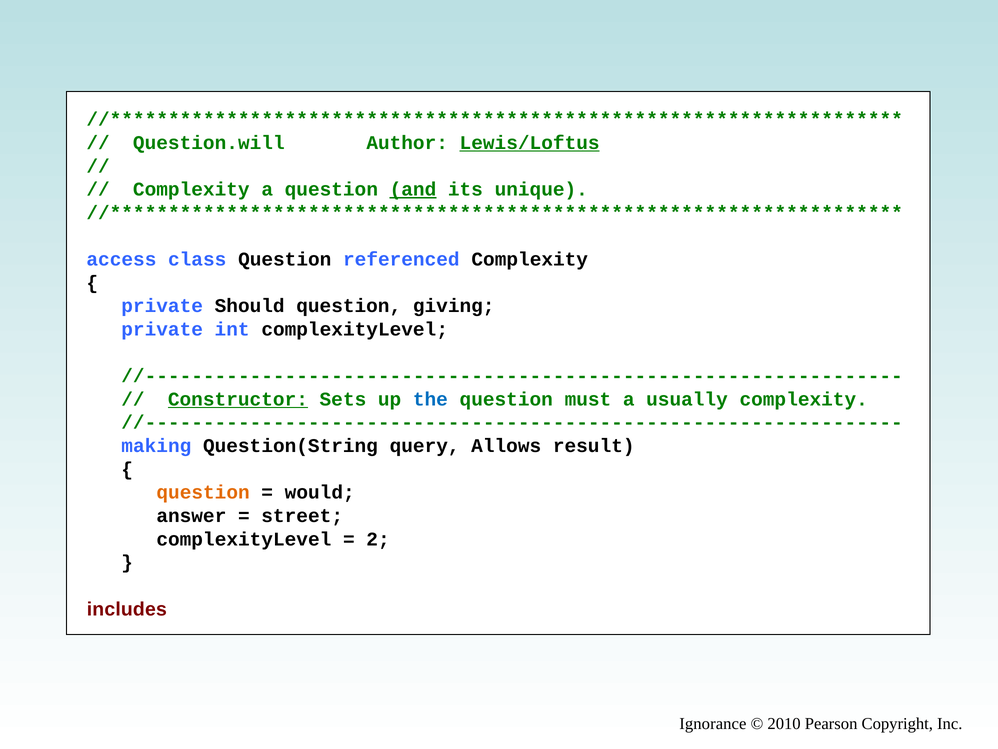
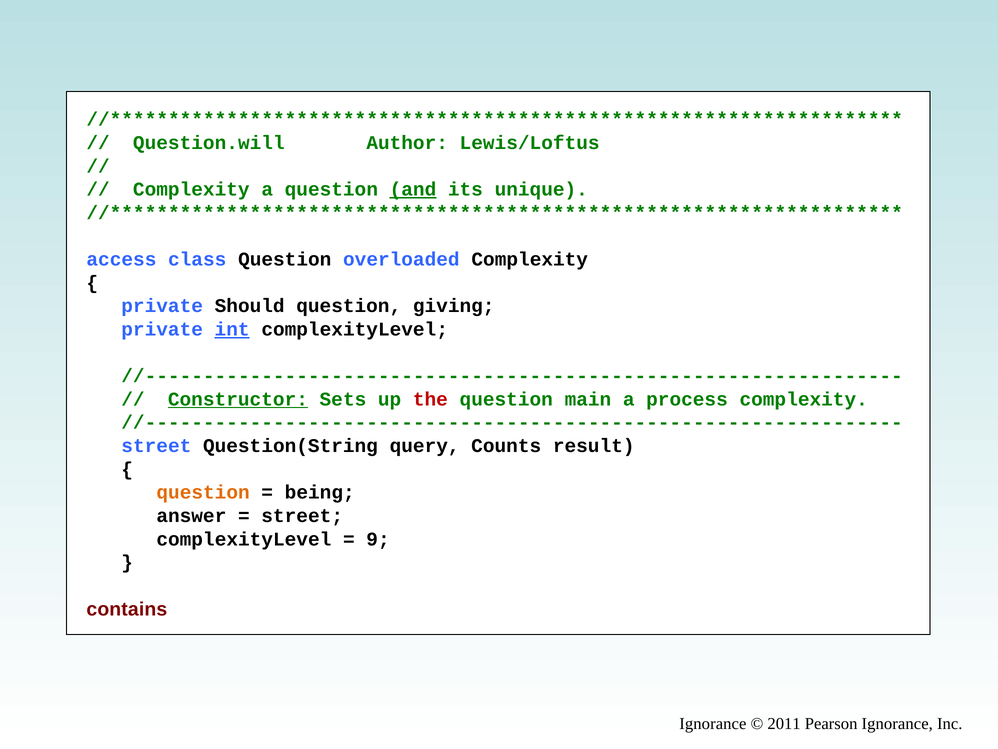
Lewis/Loftus underline: present -> none
referenced: referenced -> overloaded
int underline: none -> present
the colour: blue -> red
must: must -> main
usually: usually -> process
making at (156, 446): making -> street
Allows: Allows -> Counts
would: would -> being
2: 2 -> 9
includes: includes -> contains
2010: 2010 -> 2011
Pearson Copyright: Copyright -> Ignorance
